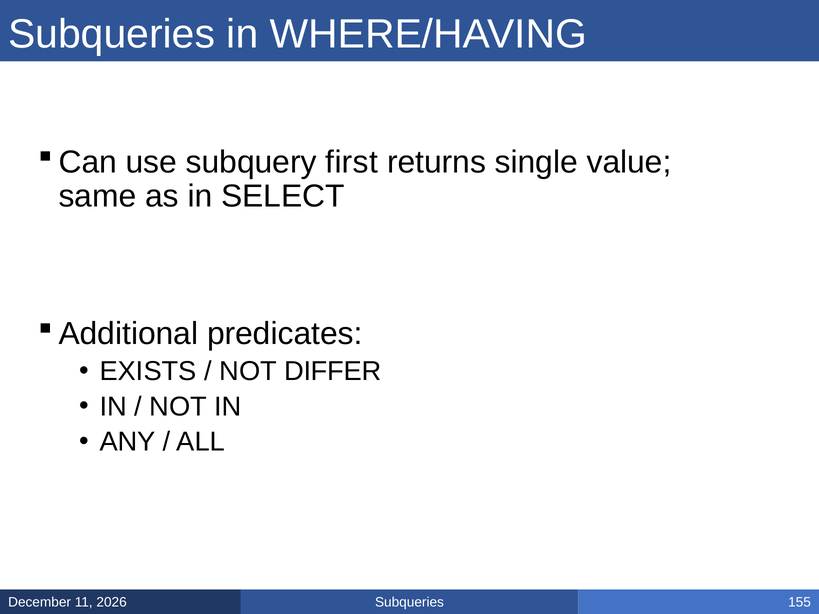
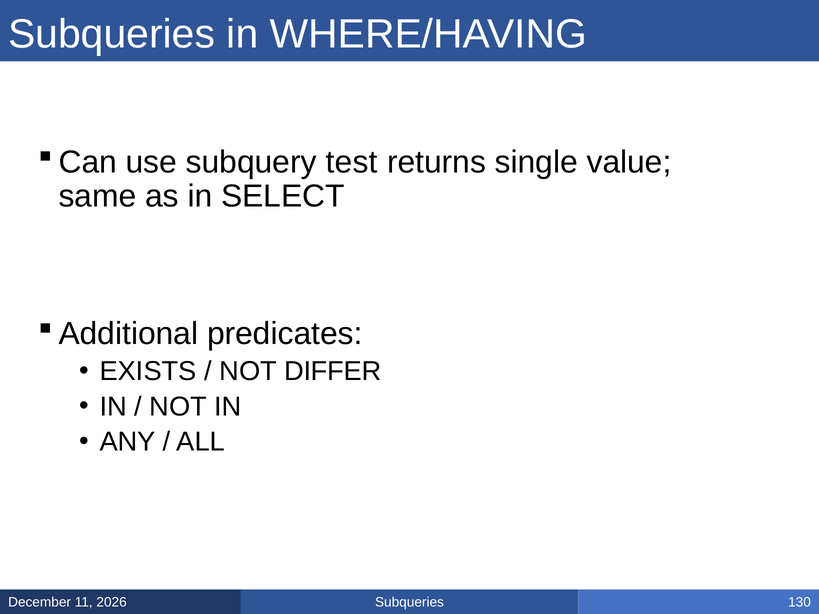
first: first -> test
155: 155 -> 130
